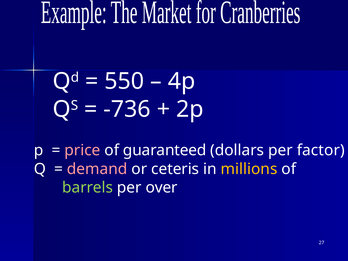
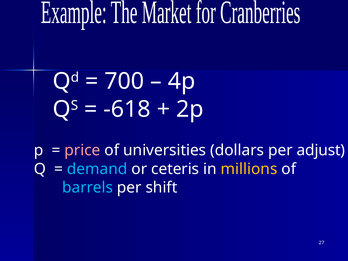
550: 550 -> 700
-736: -736 -> -618
guaranteed: guaranteed -> universities
factor: factor -> adjust
demand colour: pink -> light blue
barrels colour: light green -> light blue
over: over -> shift
